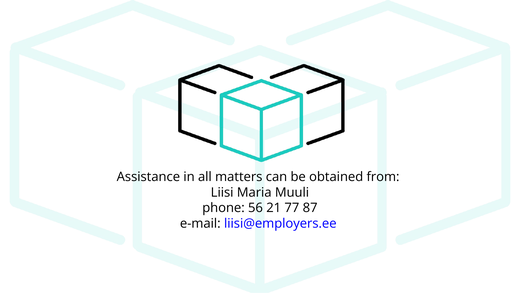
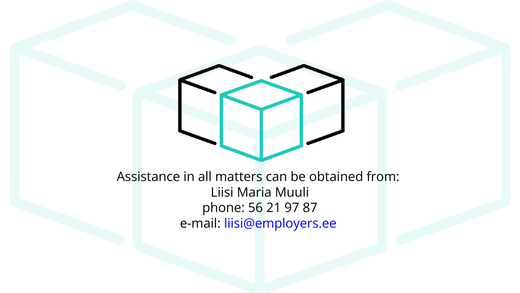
77: 77 -> 97
